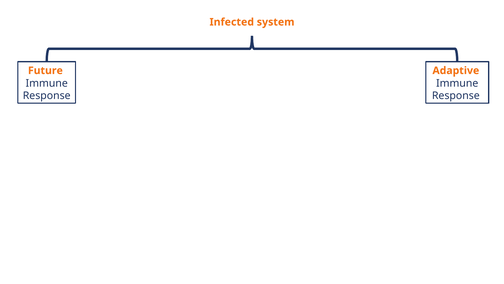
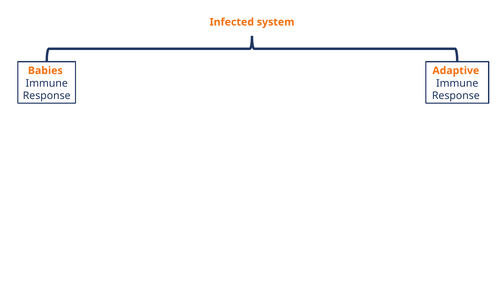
Future: Future -> Babies
